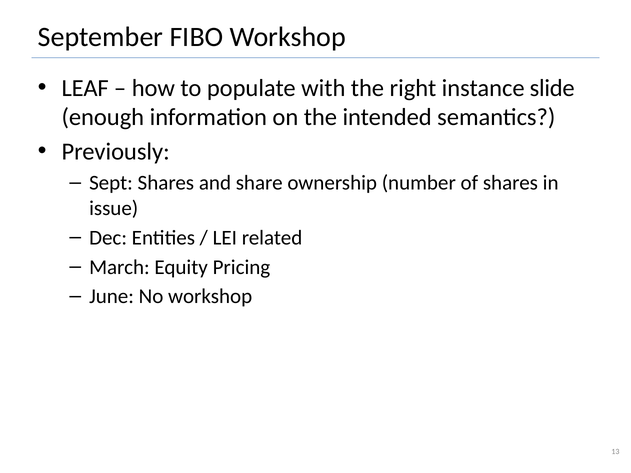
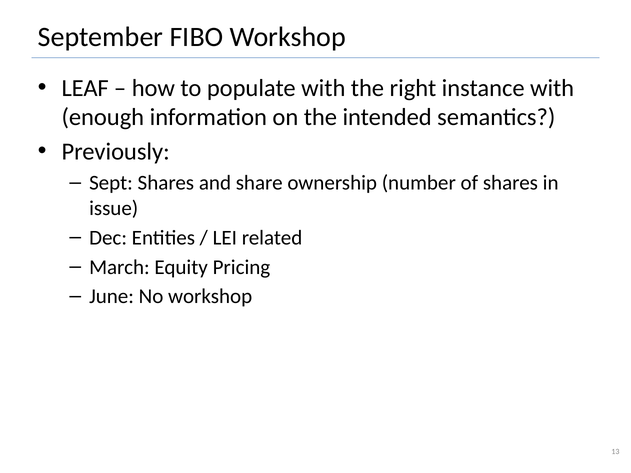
instance slide: slide -> with
